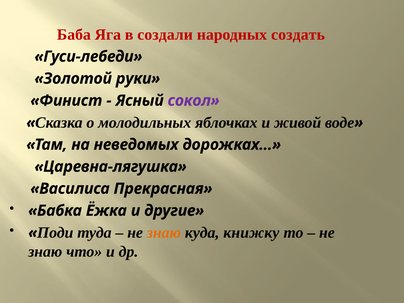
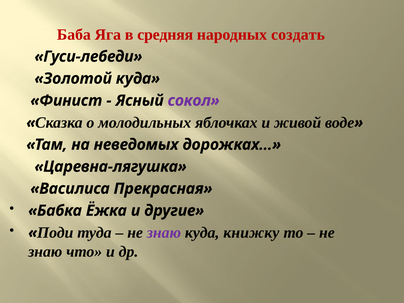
создали: создали -> средняя
Золотой руки: руки -> куда
знаю at (164, 233) colour: orange -> purple
